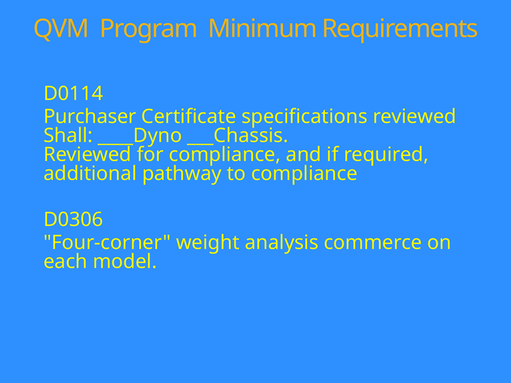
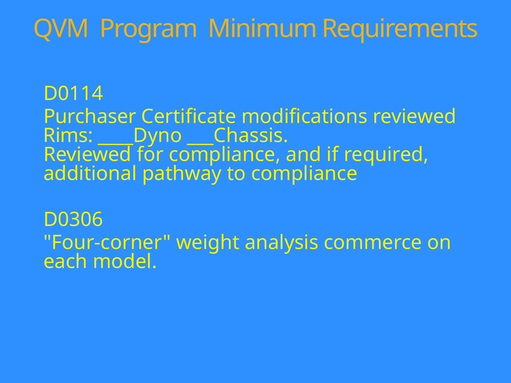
specifications: specifications -> modifications
Shall: Shall -> Rims
